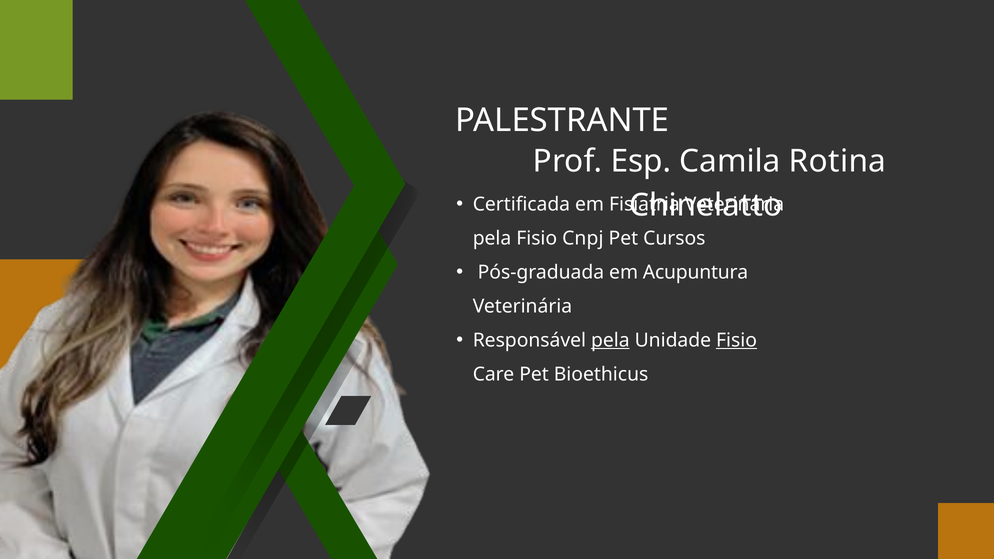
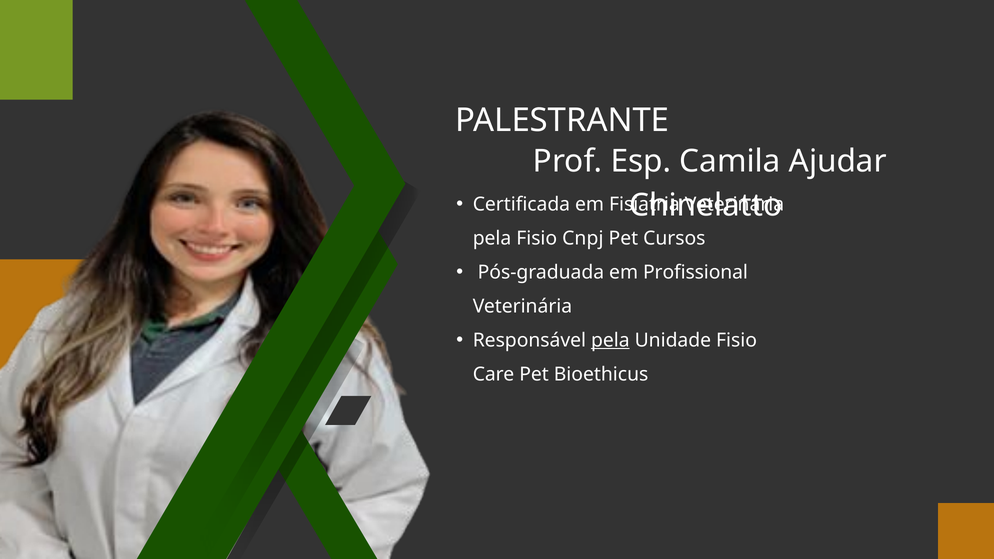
Rotina: Rotina -> Ajudar
Acupuntura: Acupuntura -> Profissional
Fisio at (737, 340) underline: present -> none
